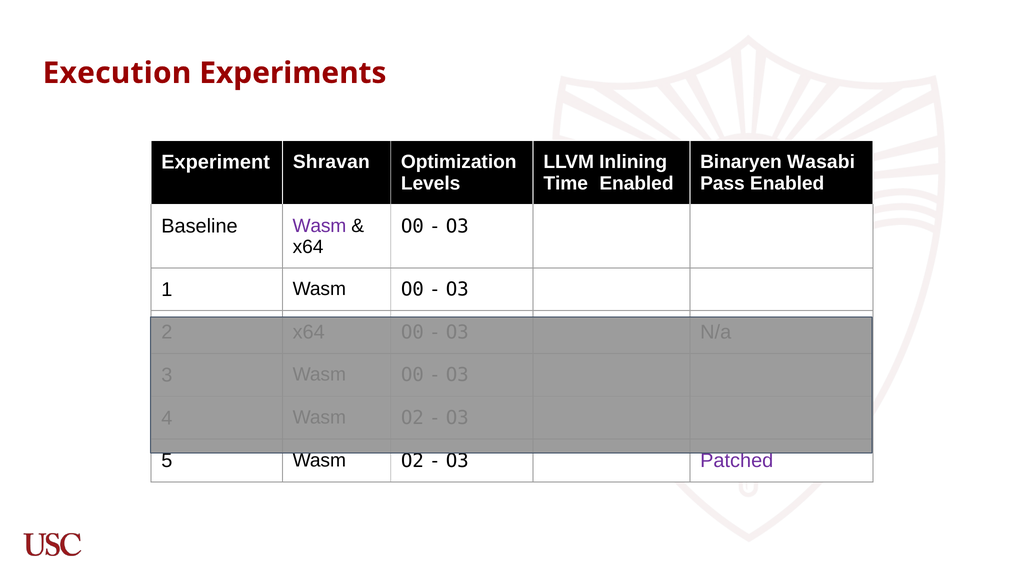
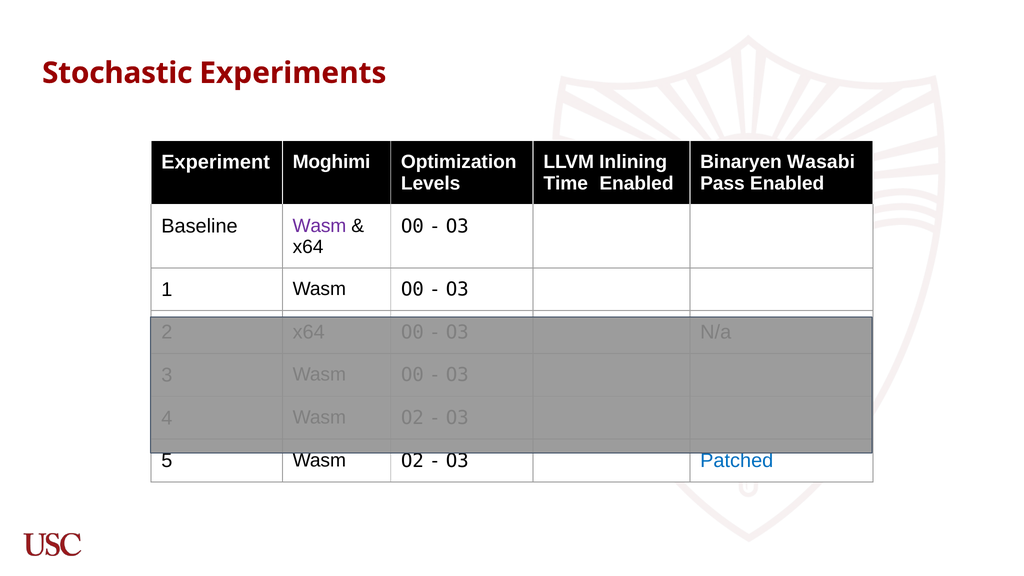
Execution: Execution -> Stochastic
Shravan: Shravan -> Moghimi
Patched colour: purple -> blue
